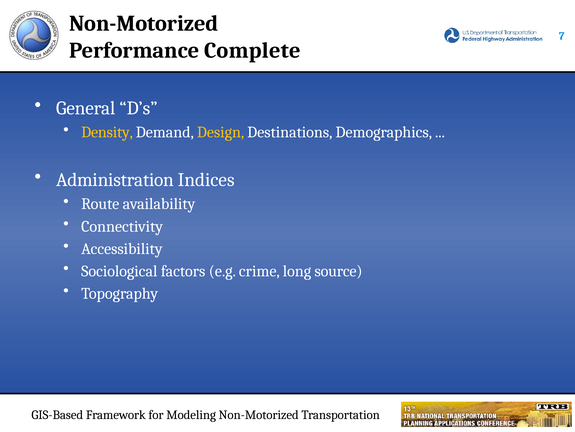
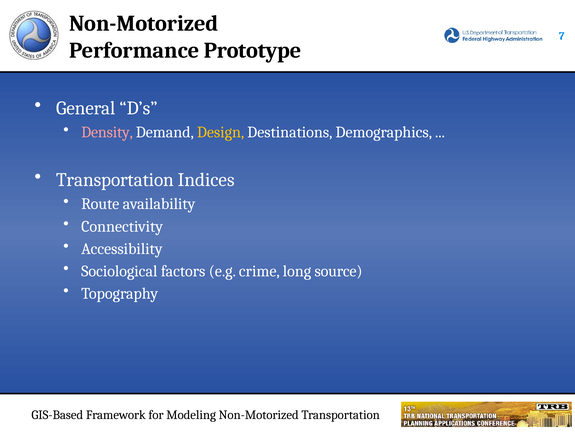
Complete: Complete -> Prototype
Density colour: yellow -> pink
Administration at (115, 180): Administration -> Transportation
